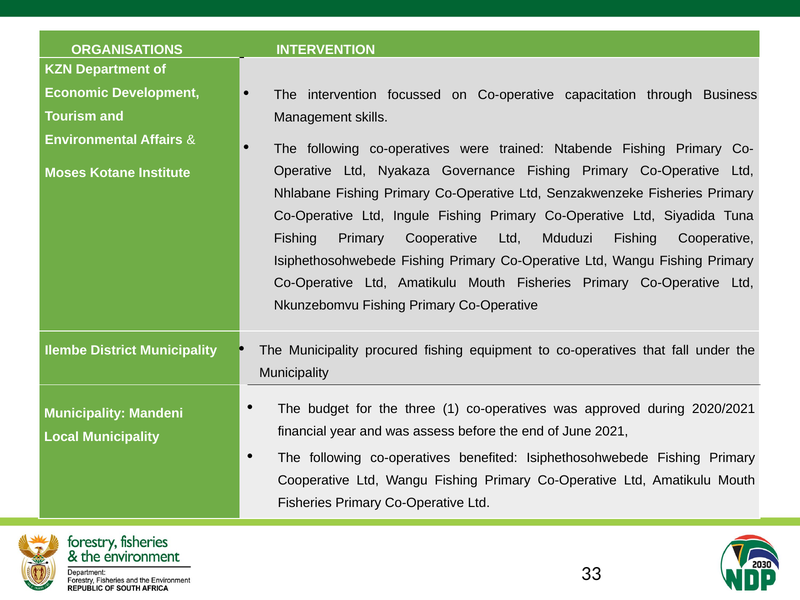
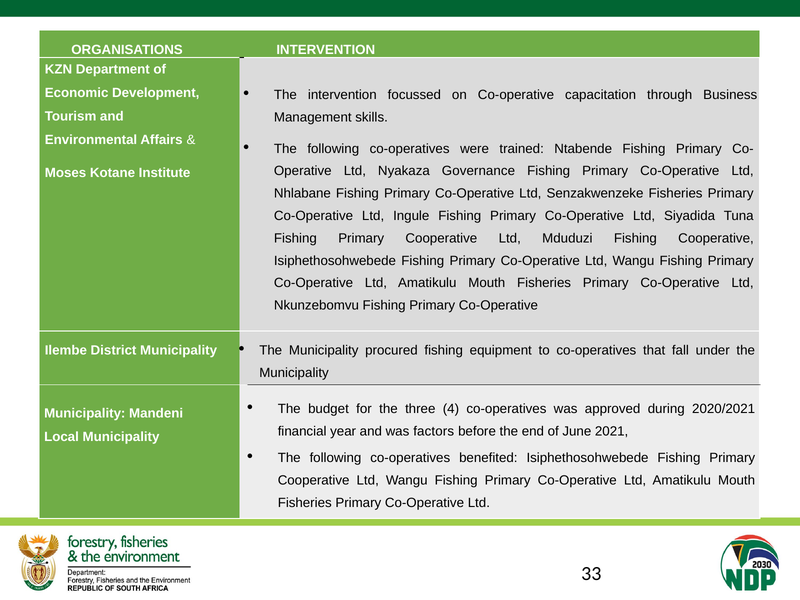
1: 1 -> 4
assess: assess -> factors
